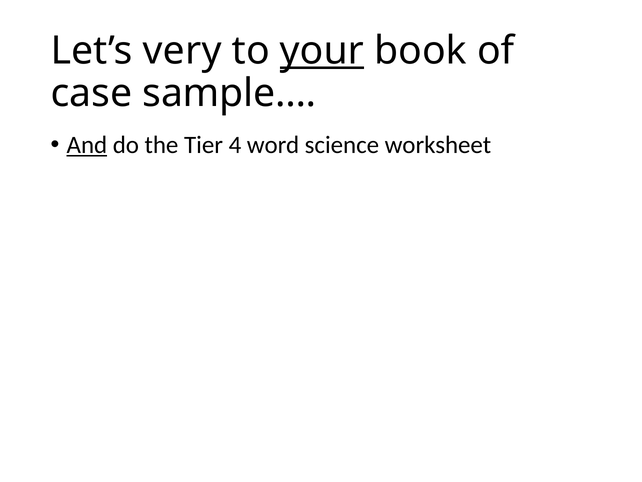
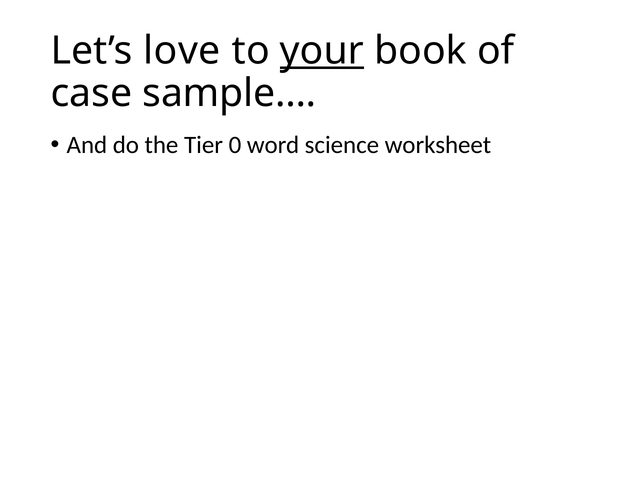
very: very -> love
And underline: present -> none
4: 4 -> 0
